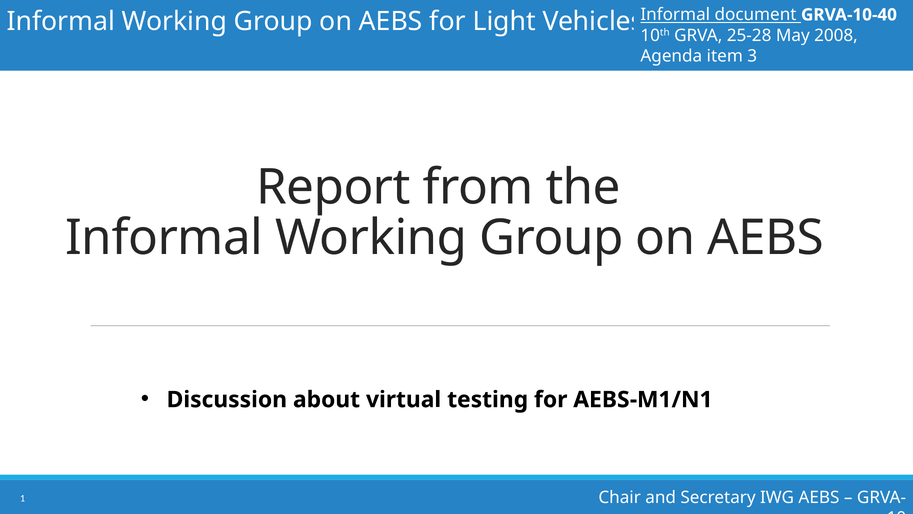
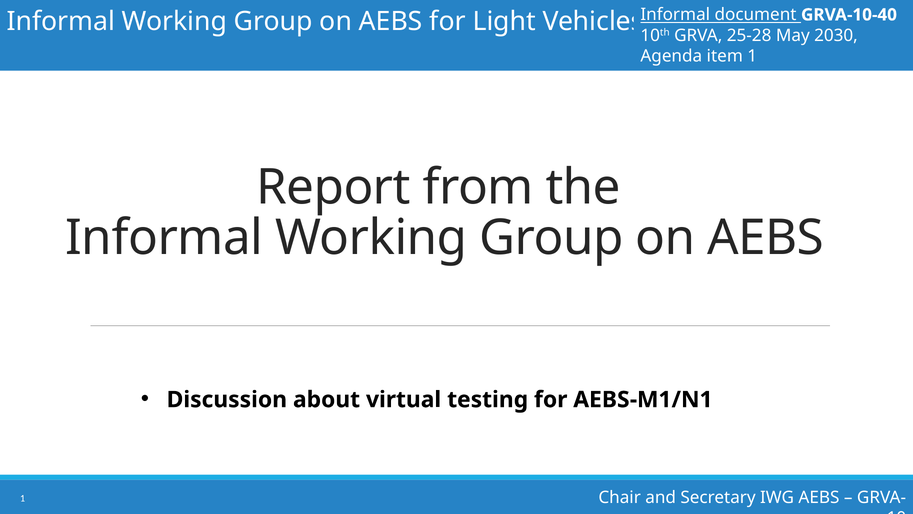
2008: 2008 -> 2030
item 3: 3 -> 1
